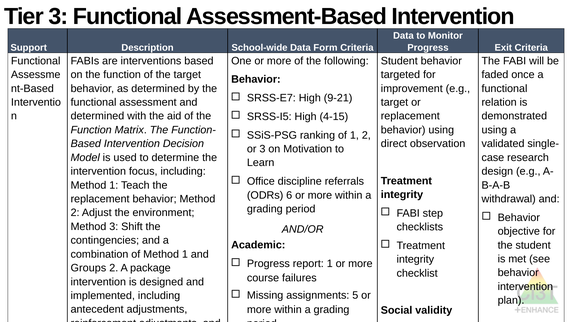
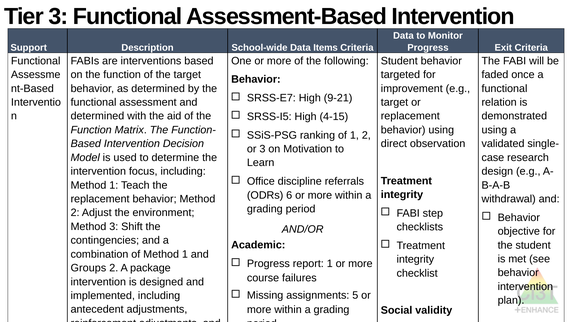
Form: Form -> Items
